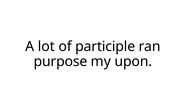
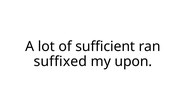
participle: participle -> sufficient
purpose: purpose -> suffixed
